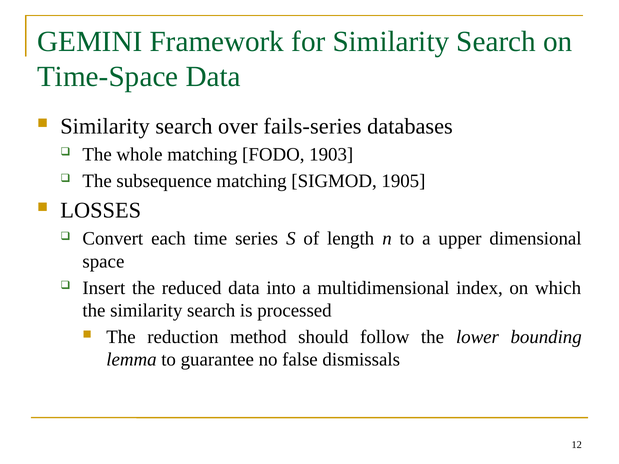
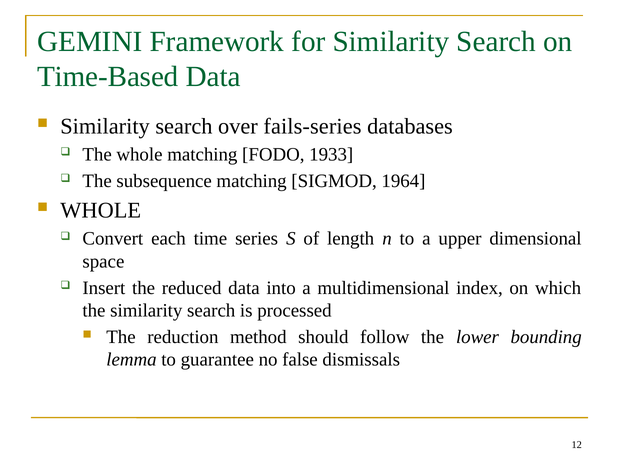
Time-Space: Time-Space -> Time-Based
1903: 1903 -> 1933
1905: 1905 -> 1964
LOSSES at (101, 211): LOSSES -> WHOLE
